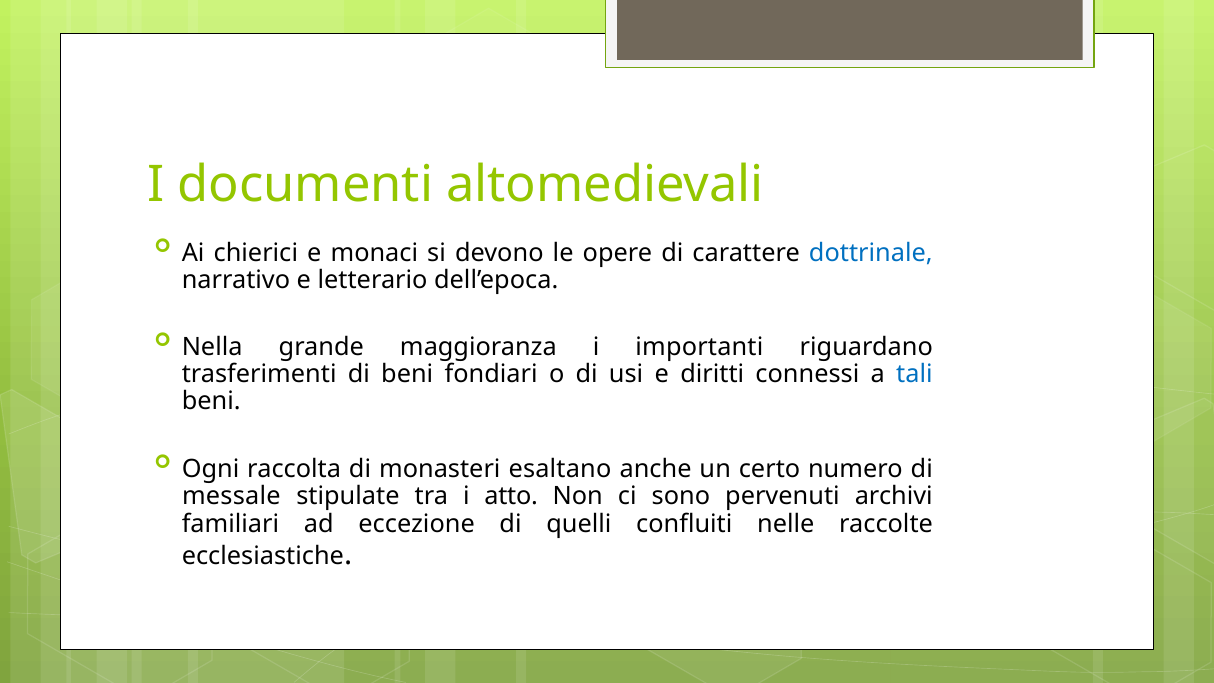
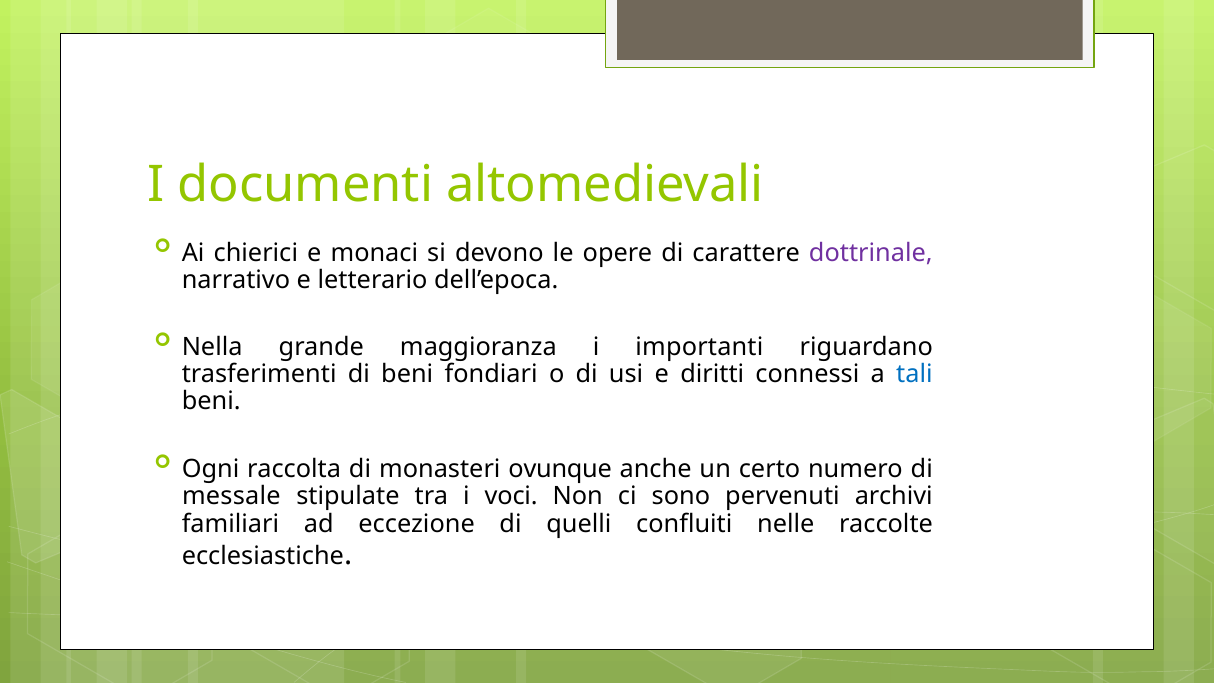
dottrinale colour: blue -> purple
esaltano: esaltano -> ovunque
atto: atto -> voci
